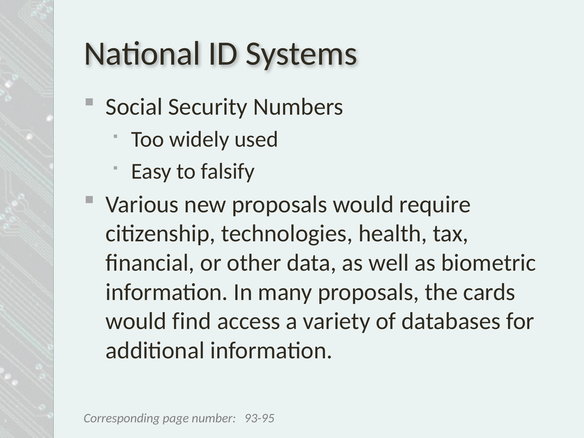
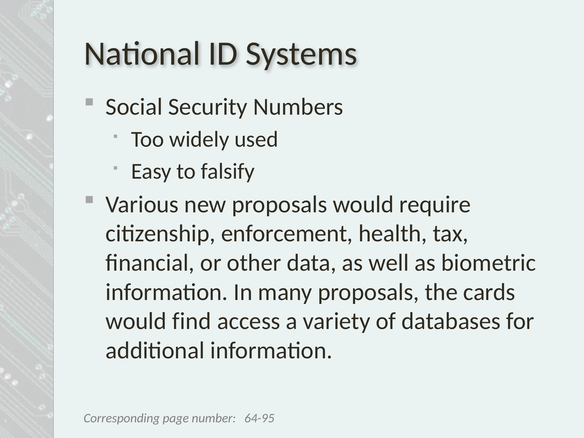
technologies: technologies -> enforcement
93-95: 93-95 -> 64-95
